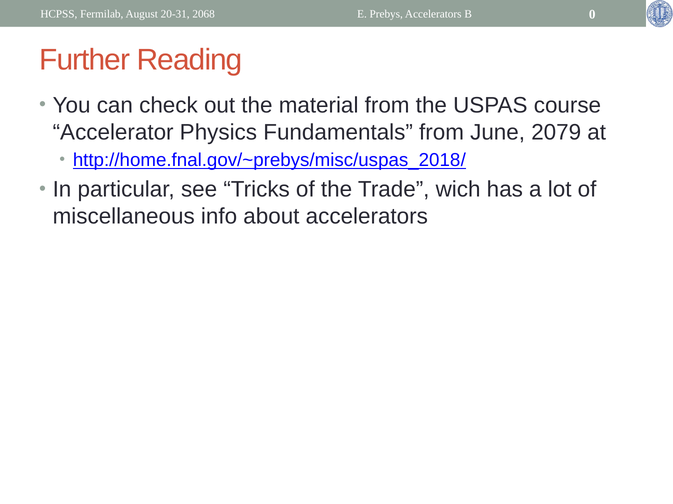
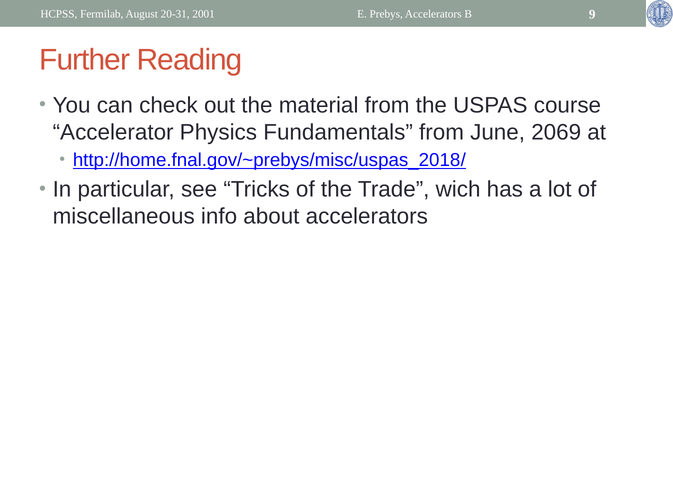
2068: 2068 -> 2001
0: 0 -> 9
2079: 2079 -> 2069
